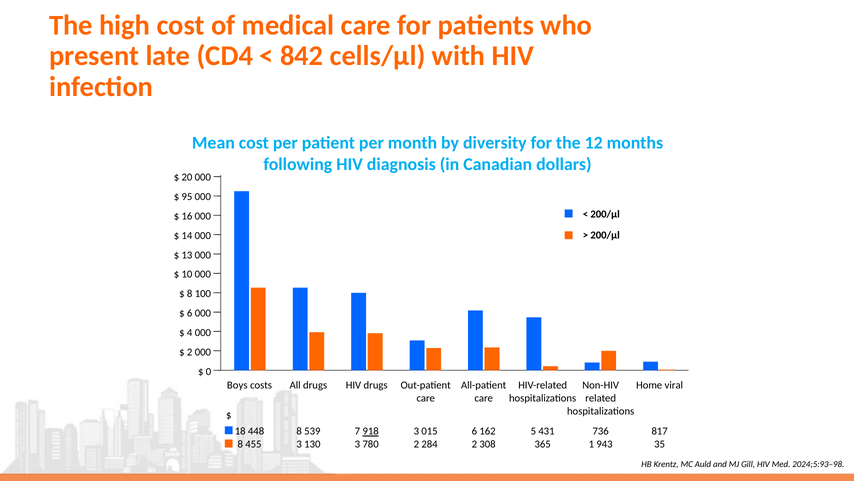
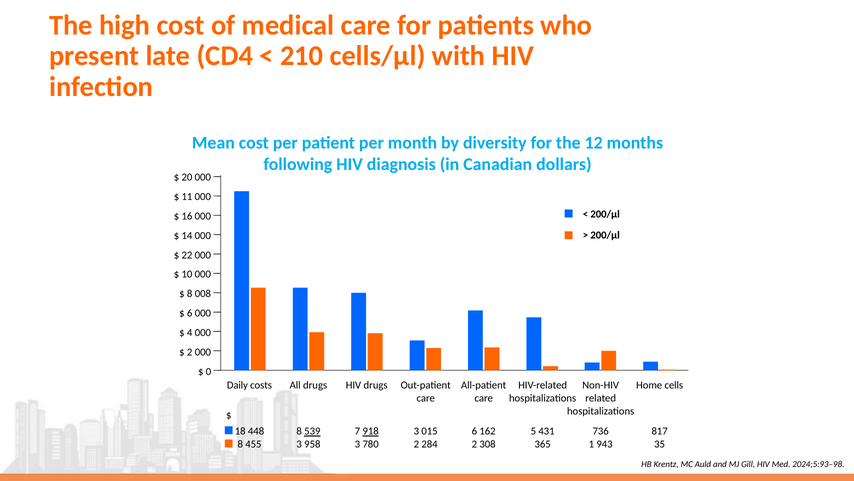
842: 842 -> 210
95: 95 -> 11
13: 13 -> 22
100: 100 -> 008
Boys: Boys -> Daily
viral: viral -> cells
539 underline: none -> present
130: 130 -> 958
